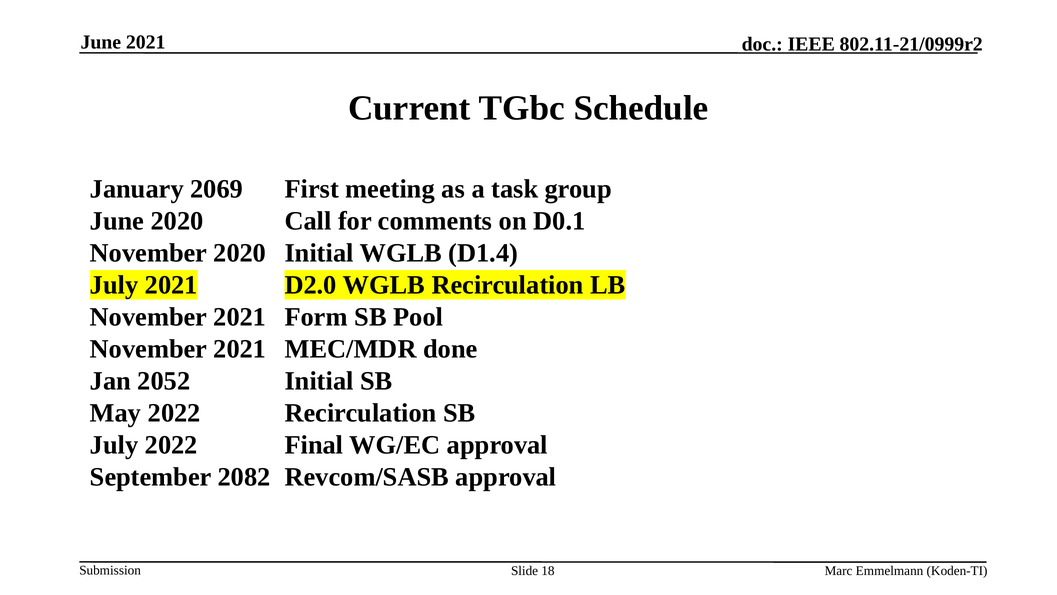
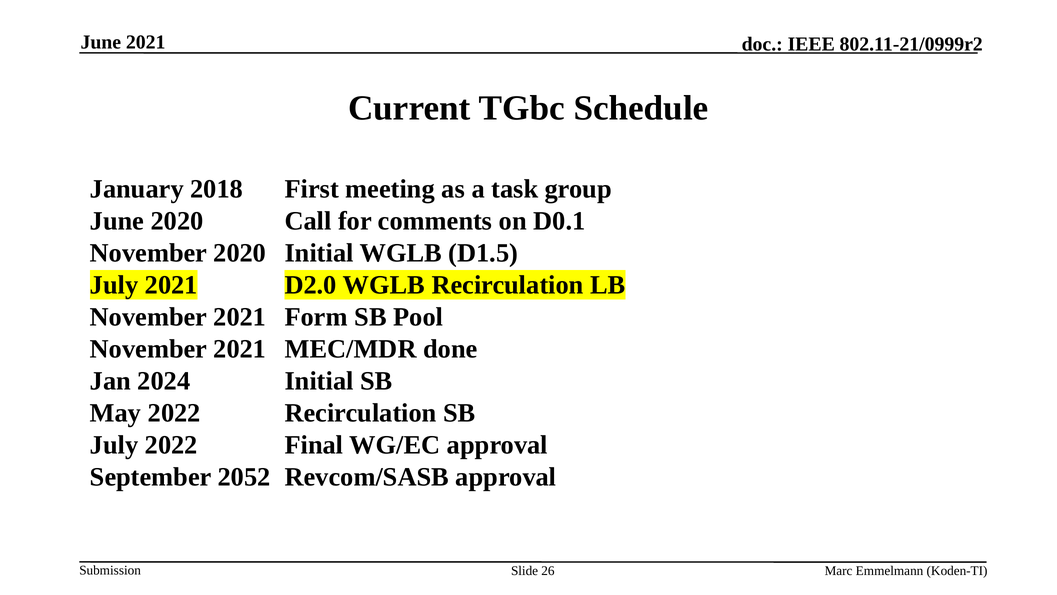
2069: 2069 -> 2018
D1.4: D1.4 -> D1.5
2052: 2052 -> 2024
2082: 2082 -> 2052
18: 18 -> 26
